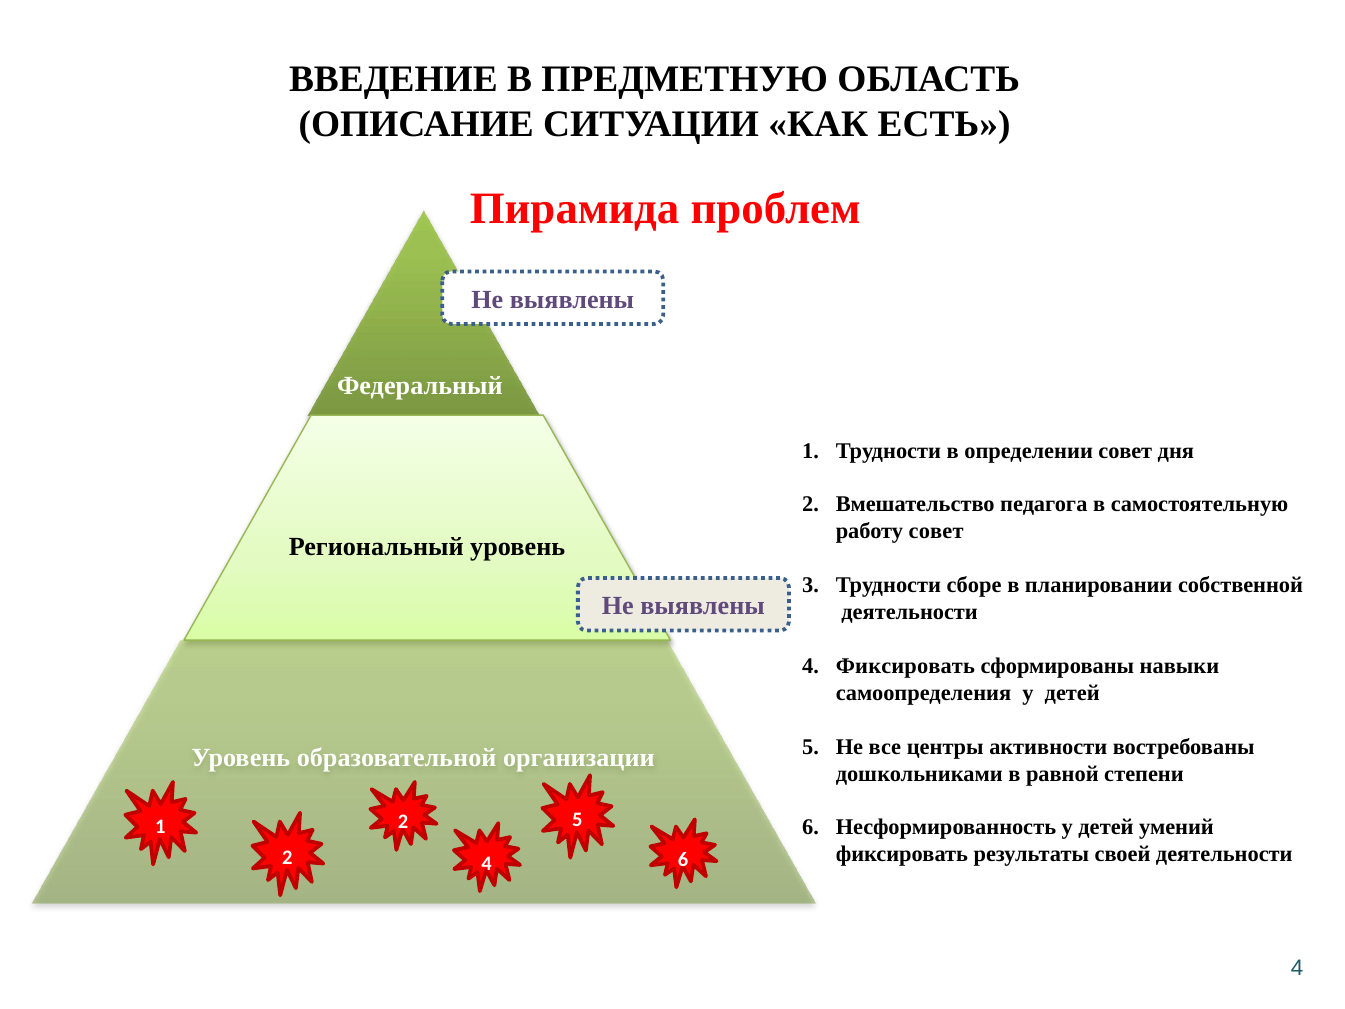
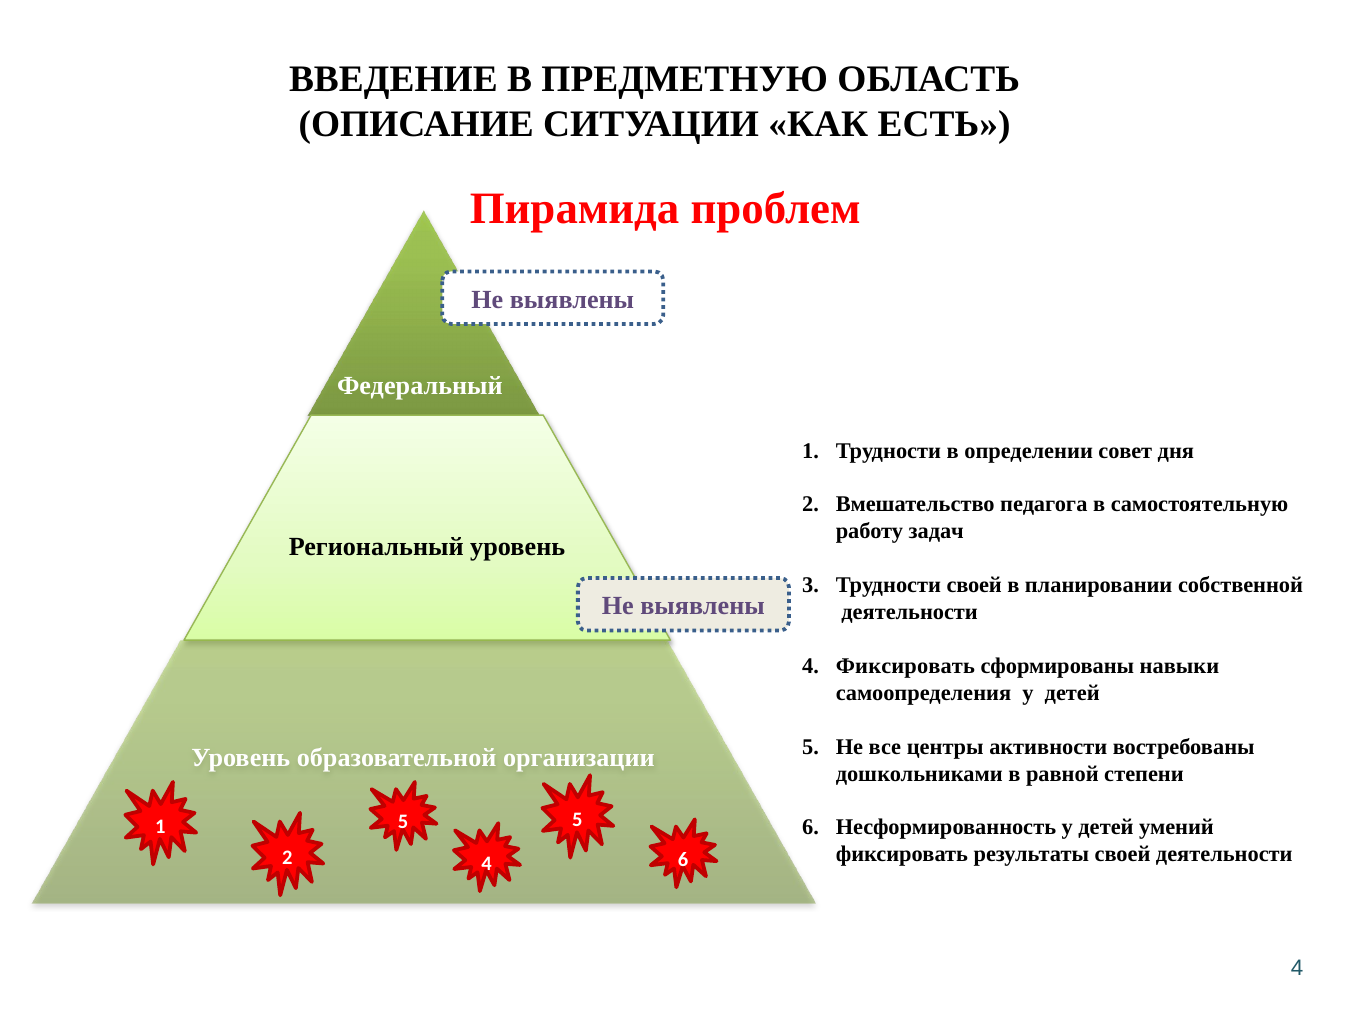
работу совет: совет -> задач
Трудности сборе: сборе -> своей
1 2: 2 -> 5
